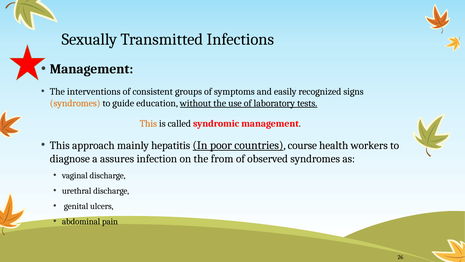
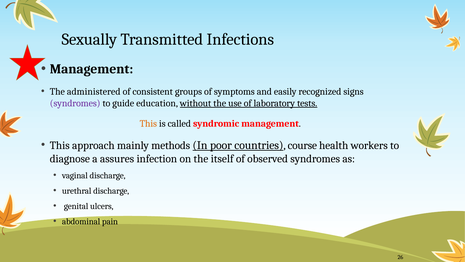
interventions: interventions -> administered
syndromes at (75, 103) colour: orange -> purple
hepatitis: hepatitis -> methods
from: from -> itself
